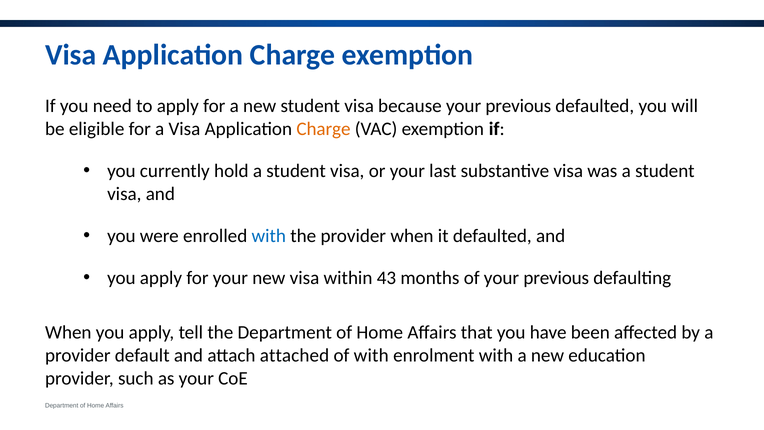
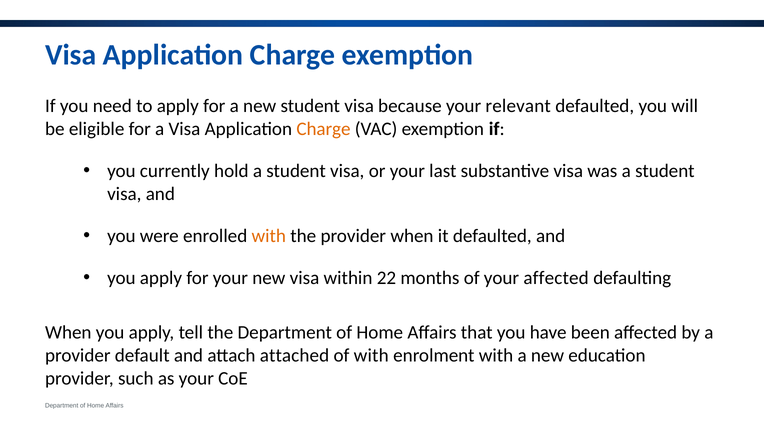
because your previous: previous -> relevant
with at (269, 236) colour: blue -> orange
43: 43 -> 22
of your previous: previous -> affected
